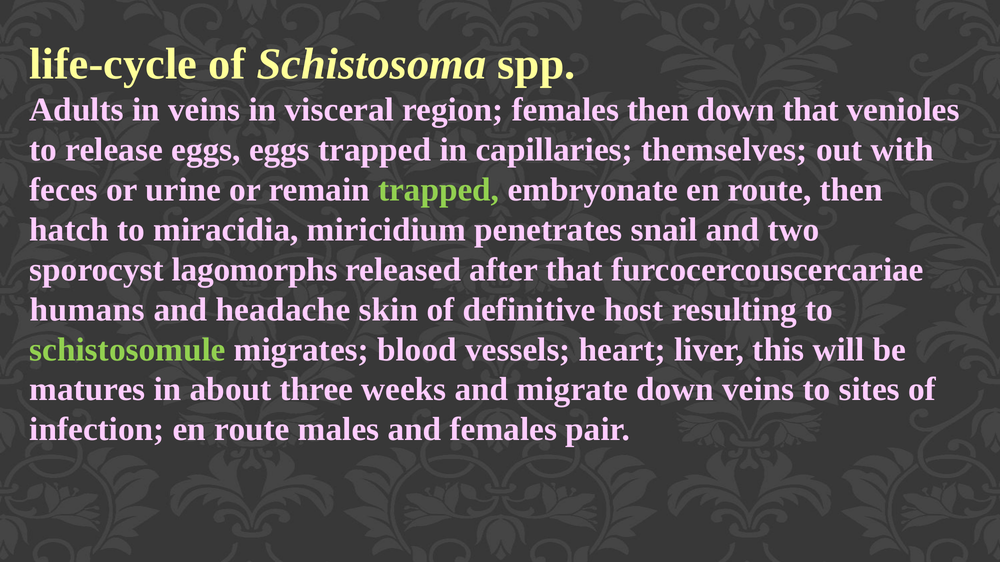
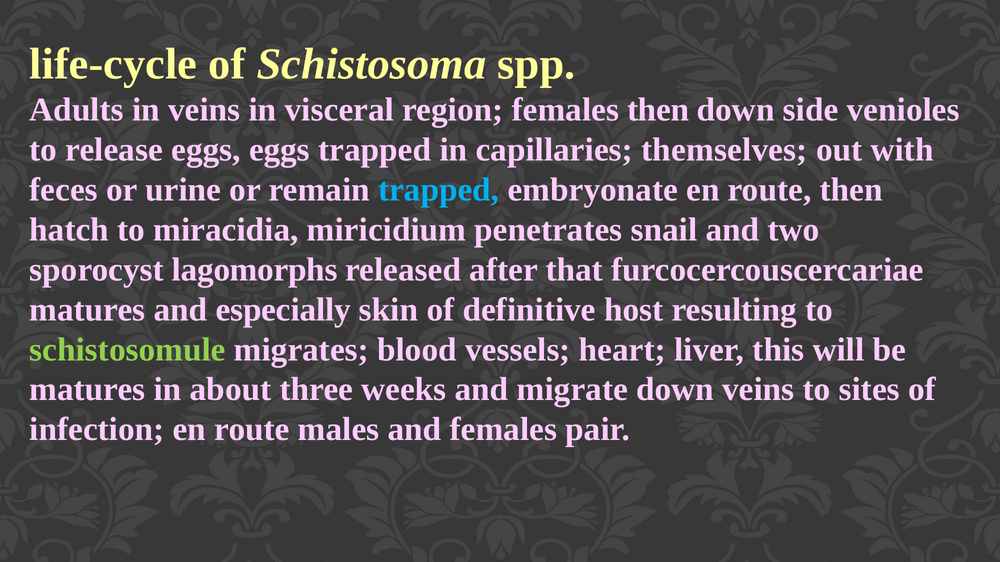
down that: that -> side
trapped at (439, 190) colour: light green -> light blue
humans at (87, 310): humans -> matures
headache: headache -> especially
